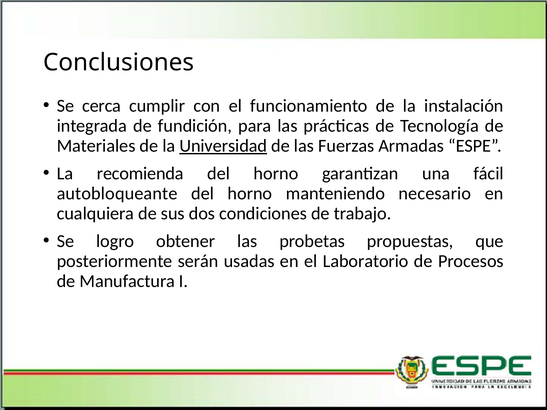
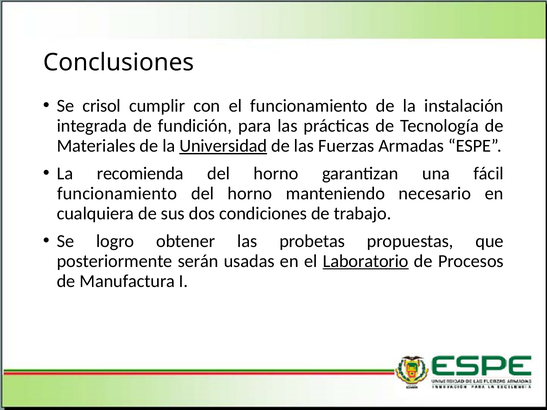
cerca: cerca -> crisol
autobloqueante at (117, 194): autobloqueante -> funcionamiento
Laboratorio underline: none -> present
